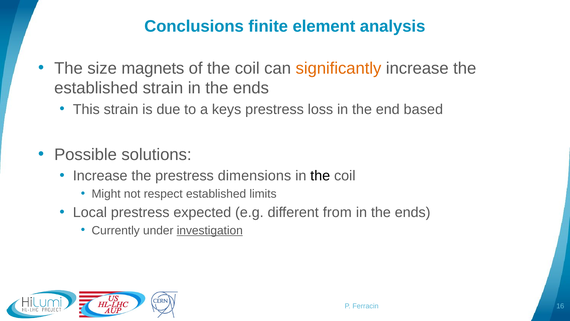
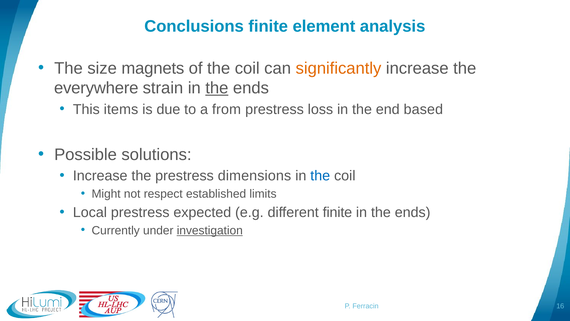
established at (96, 88): established -> everywhere
the at (217, 88) underline: none -> present
This strain: strain -> items
keys: keys -> from
the at (320, 176) colour: black -> blue
different from: from -> finite
